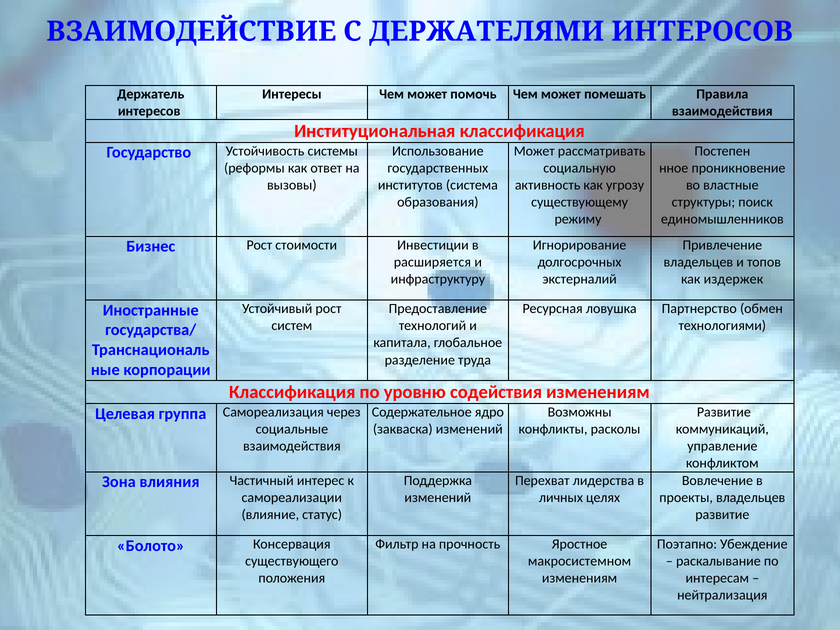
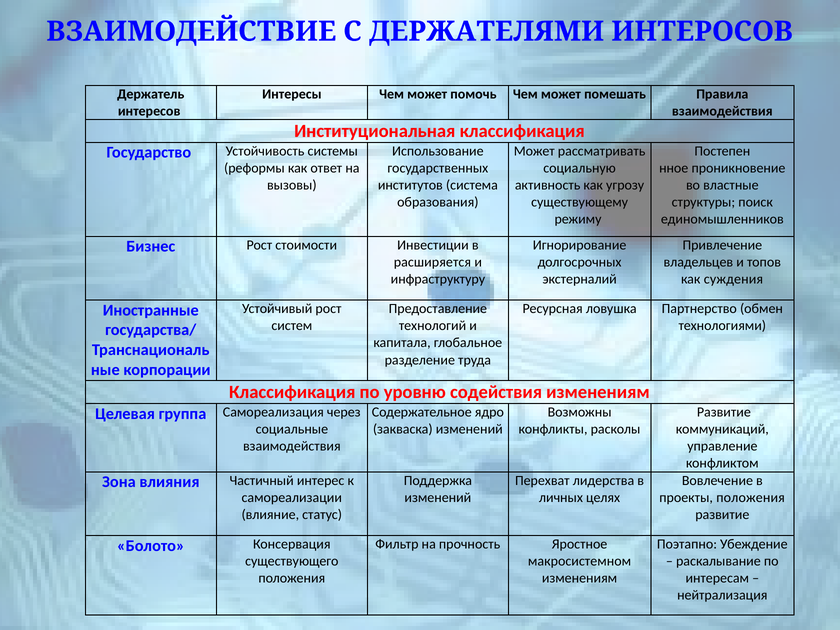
издержек: издержек -> суждения
проекты владельцев: владельцев -> положения
